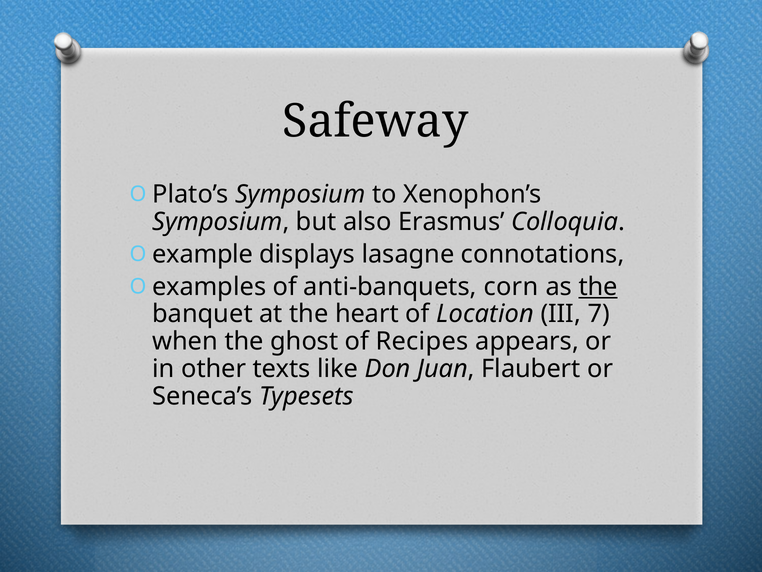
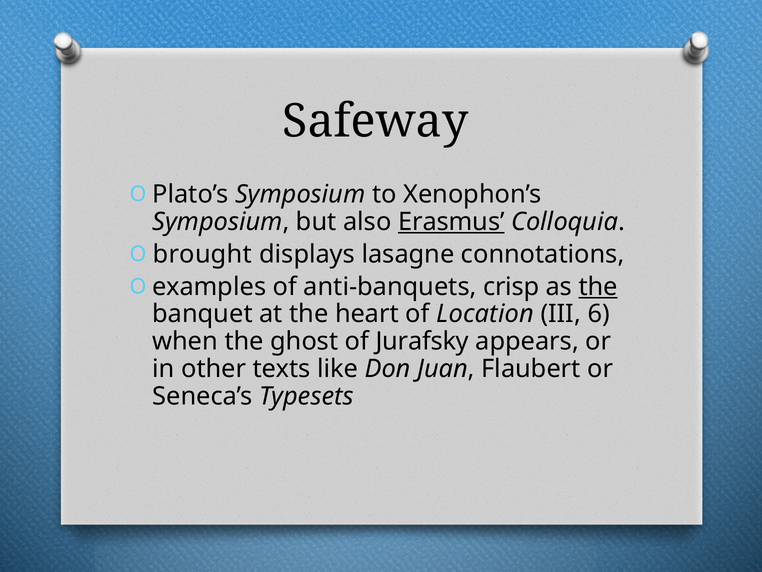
Erasmus underline: none -> present
example: example -> brought
corn: corn -> crisp
7: 7 -> 6
Recipes: Recipes -> Jurafsky
